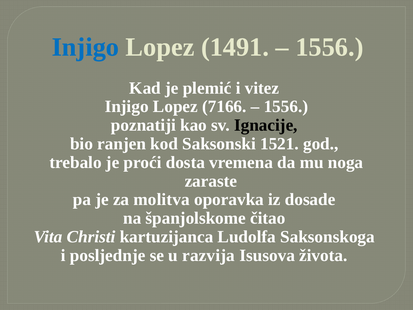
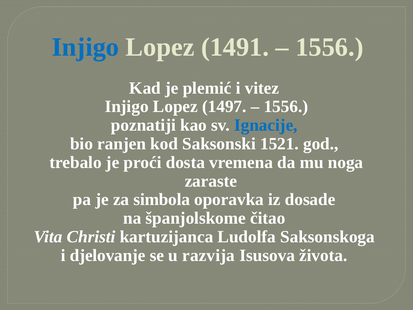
7166: 7166 -> 1497
Ignacije colour: black -> blue
molitva: molitva -> simbola
posljednje: posljednje -> djelovanje
